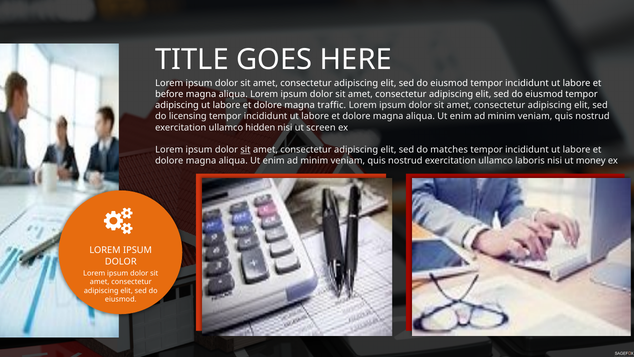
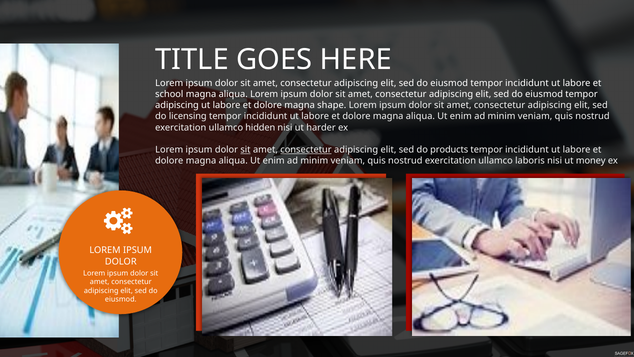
before: before -> school
traffic: traffic -> shape
screen: screen -> harder
consectetur at (306, 150) underline: none -> present
matches: matches -> products
